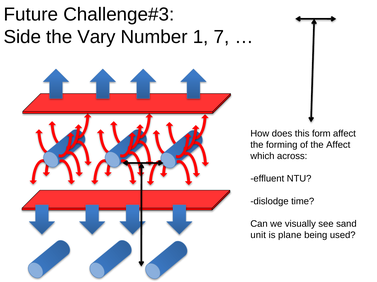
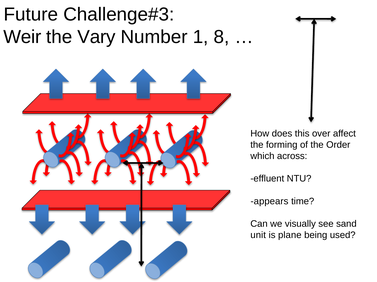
Side: Side -> Weir
7: 7 -> 8
form: form -> over
the Affect: Affect -> Order
dislodge: dislodge -> appears
